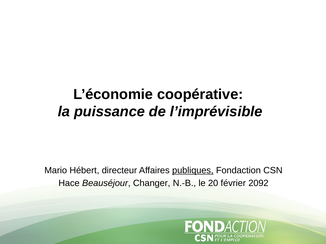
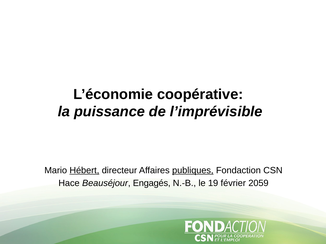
Hébert underline: none -> present
Changer: Changer -> Engagés
20: 20 -> 19
2092: 2092 -> 2059
